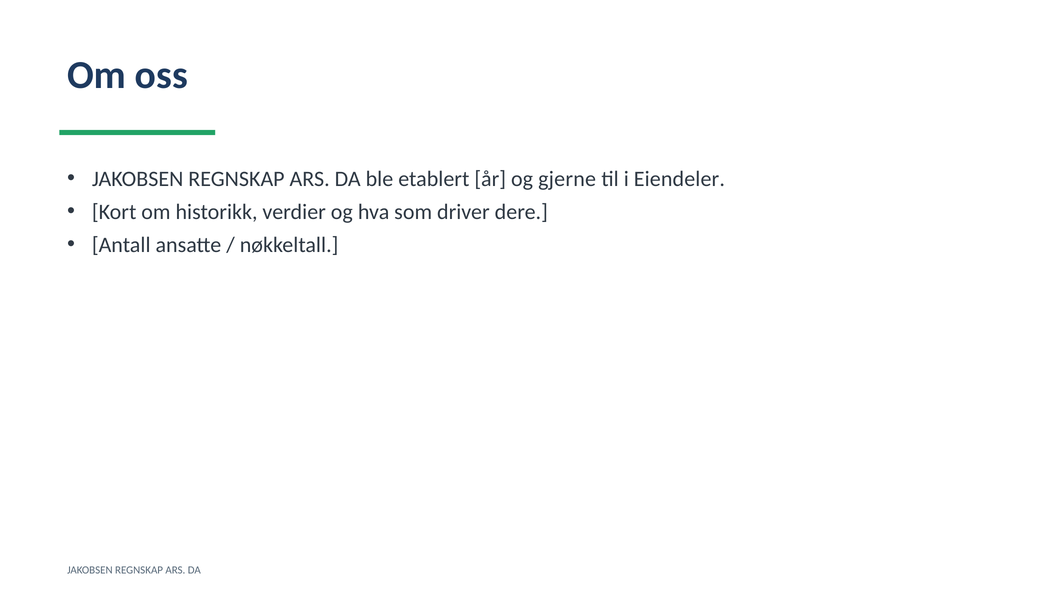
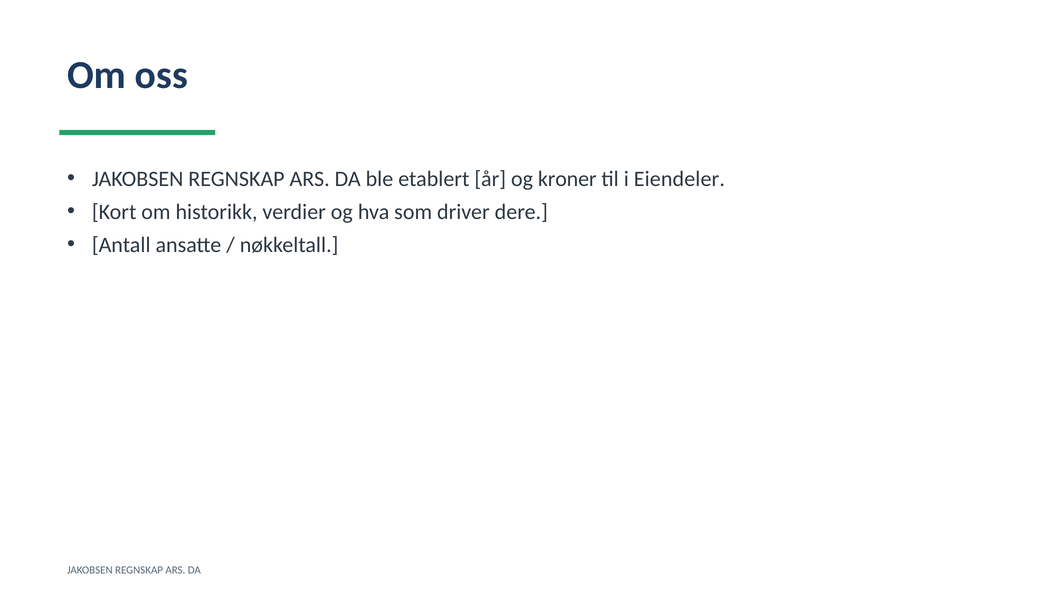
gjerne: gjerne -> kroner
